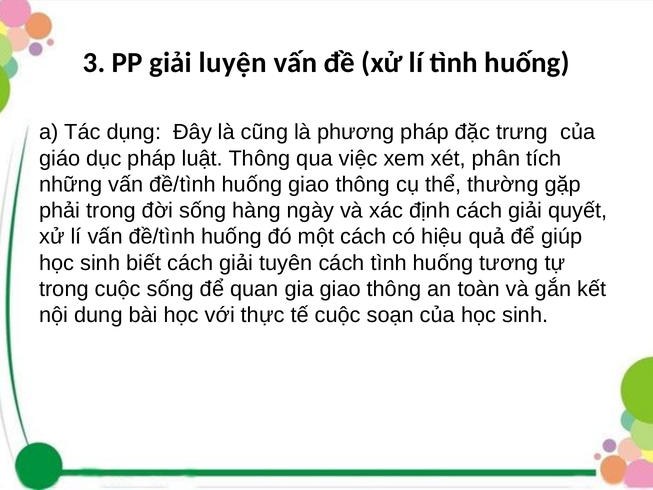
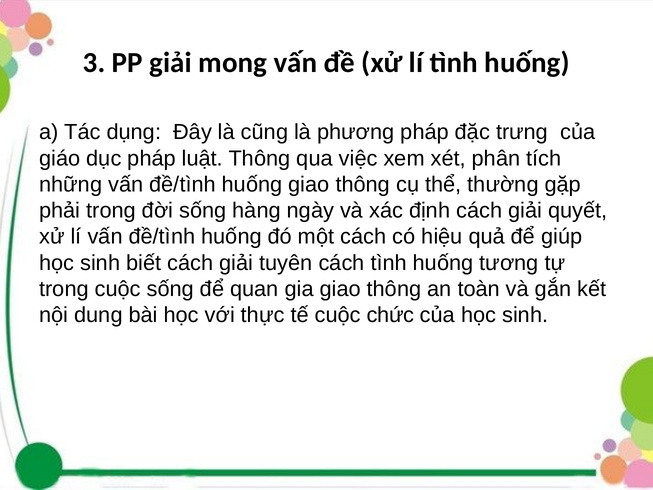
luyện: luyện -> mong
soạn: soạn -> chức
